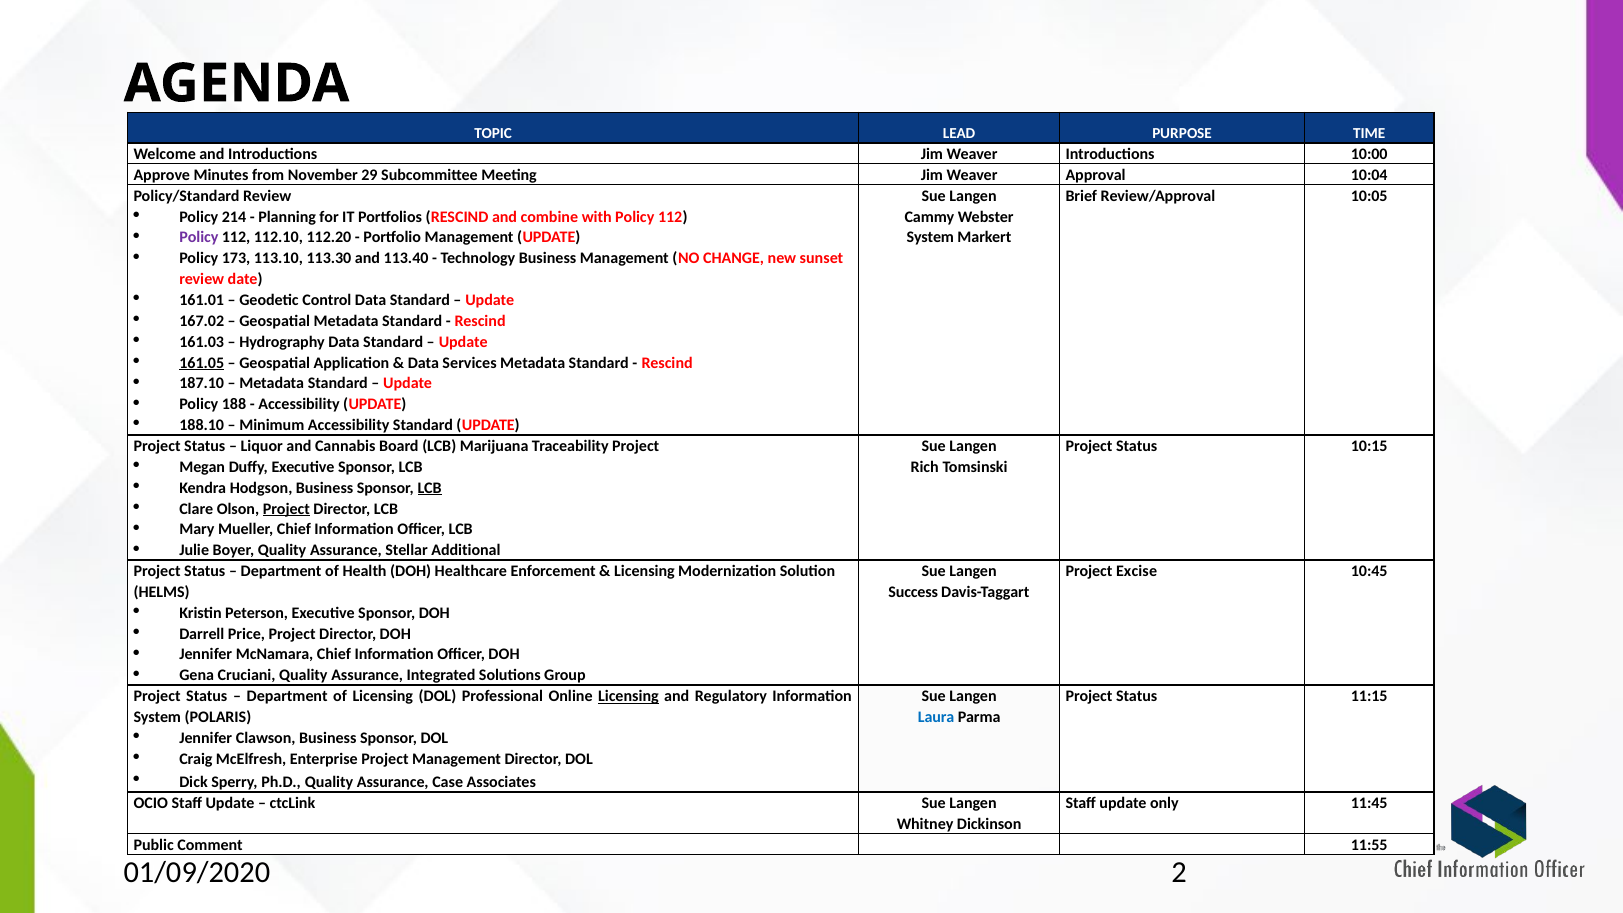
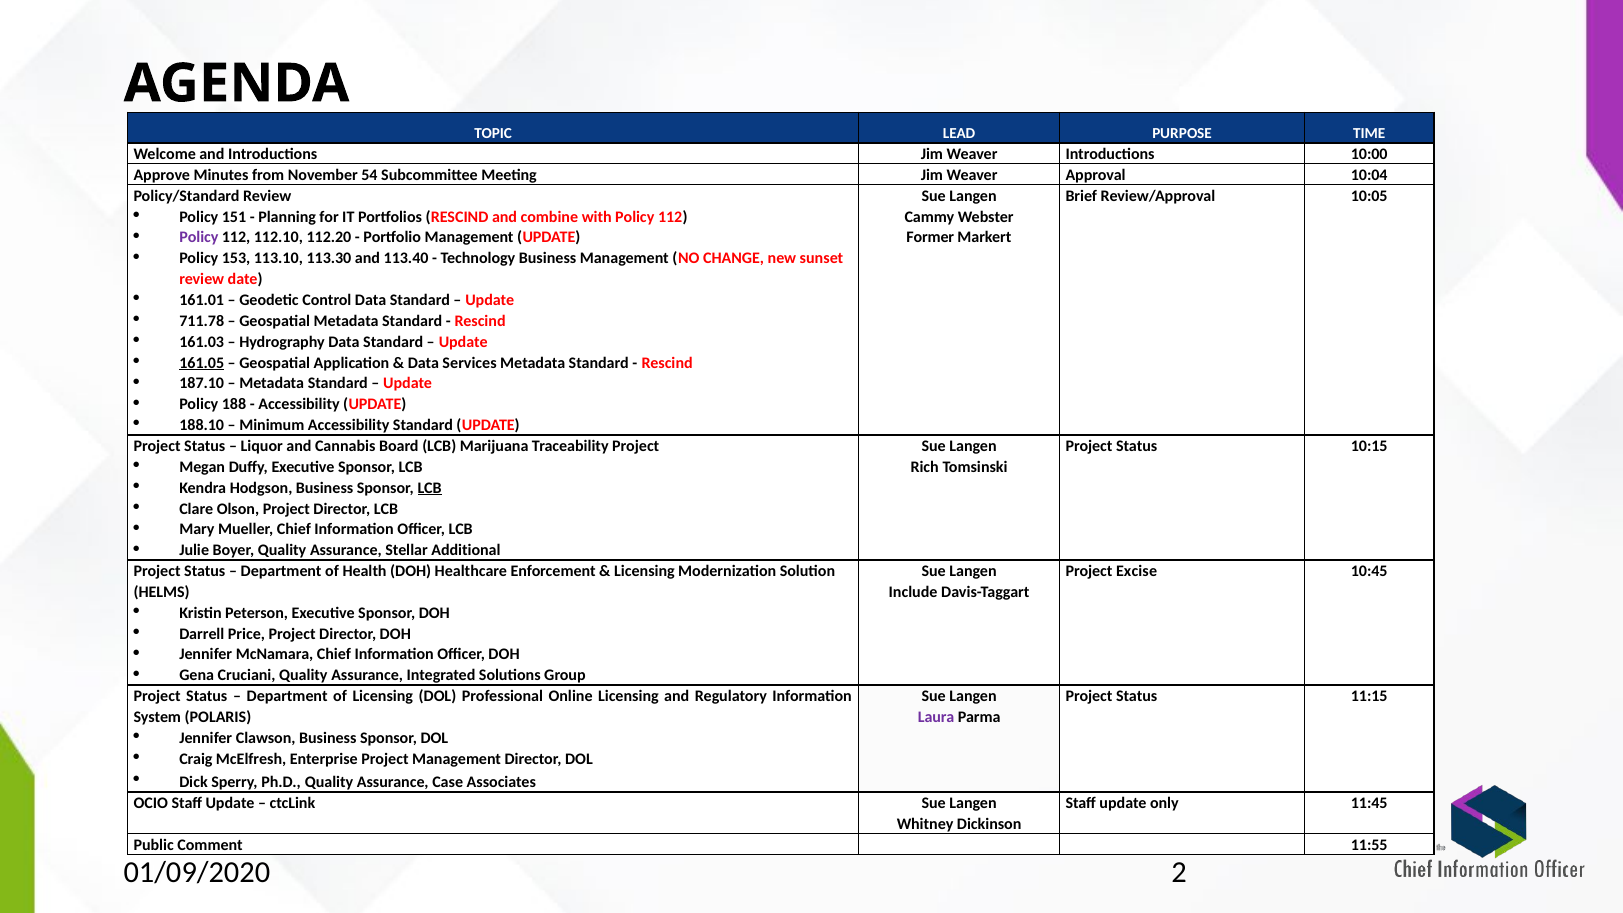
29: 29 -> 54
214: 214 -> 151
System at (930, 238): System -> Former
173: 173 -> 153
167.02: 167.02 -> 711.78
Project at (286, 509) underline: present -> none
Success: Success -> Include
Licensing at (628, 696) underline: present -> none
Laura colour: blue -> purple
